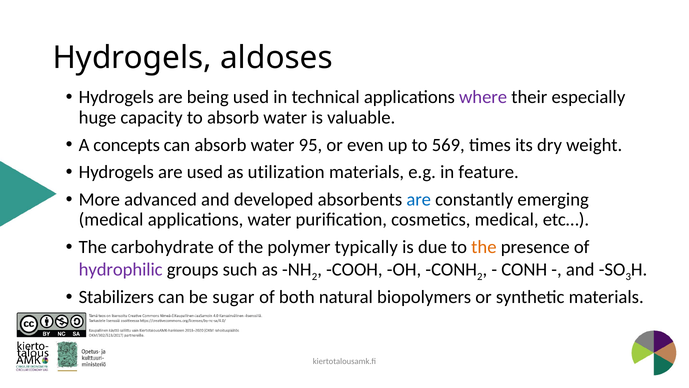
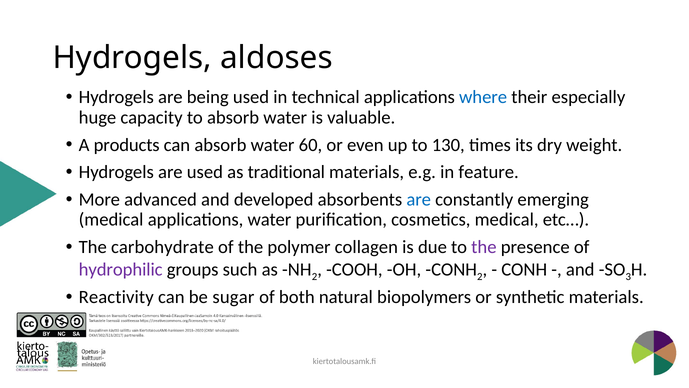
where colour: purple -> blue
concepts: concepts -> products
95: 95 -> 60
569: 569 -> 130
utilization: utilization -> traditional
typically: typically -> collagen
the at (484, 247) colour: orange -> purple
Stabilizers: Stabilizers -> Reactivity
